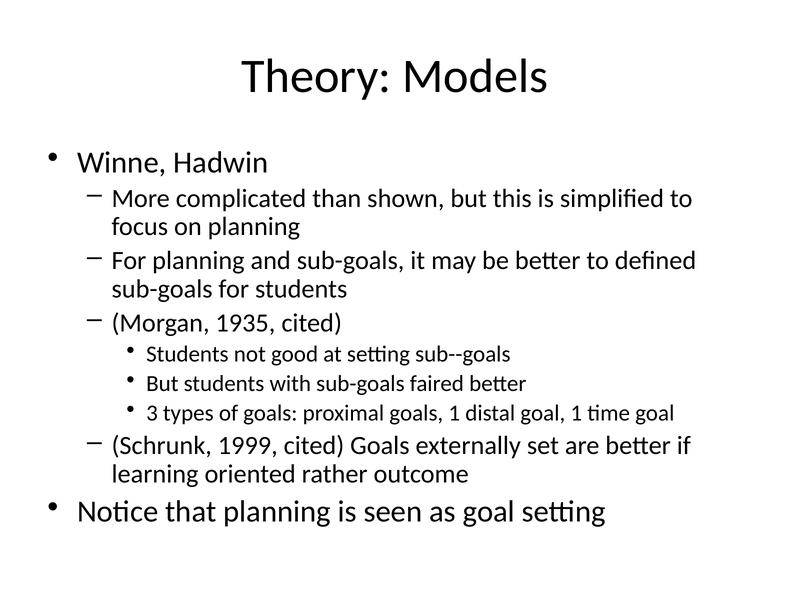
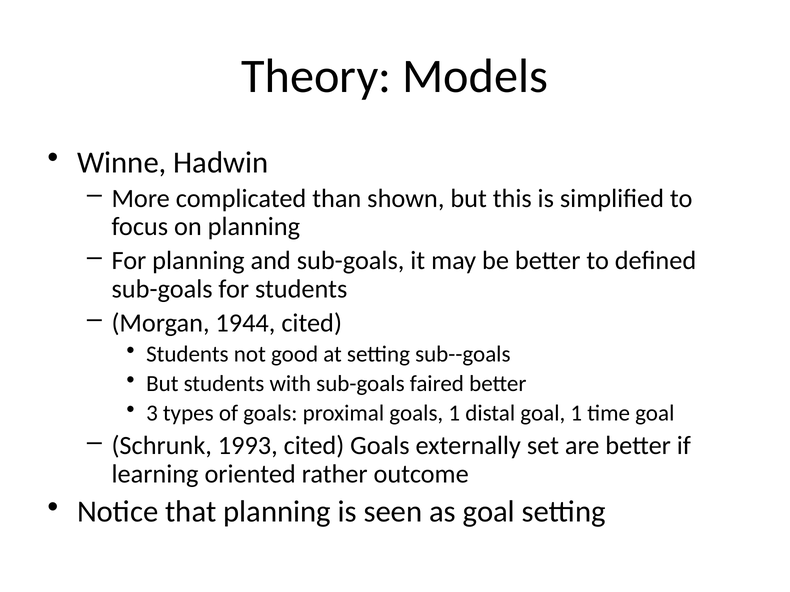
1935: 1935 -> 1944
1999: 1999 -> 1993
